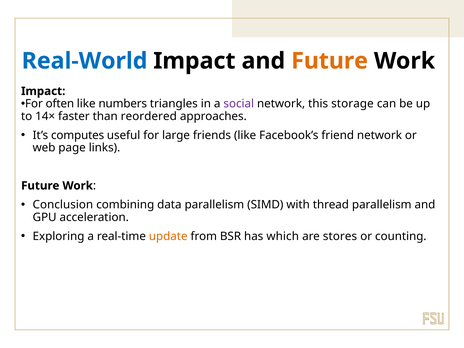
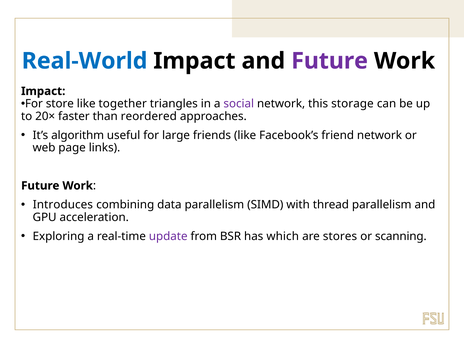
Future at (330, 61) colour: orange -> purple
often: often -> store
numbers: numbers -> together
14×: 14× -> 20×
computes: computes -> algorithm
Conclusion: Conclusion -> Introduces
update colour: orange -> purple
counting: counting -> scanning
